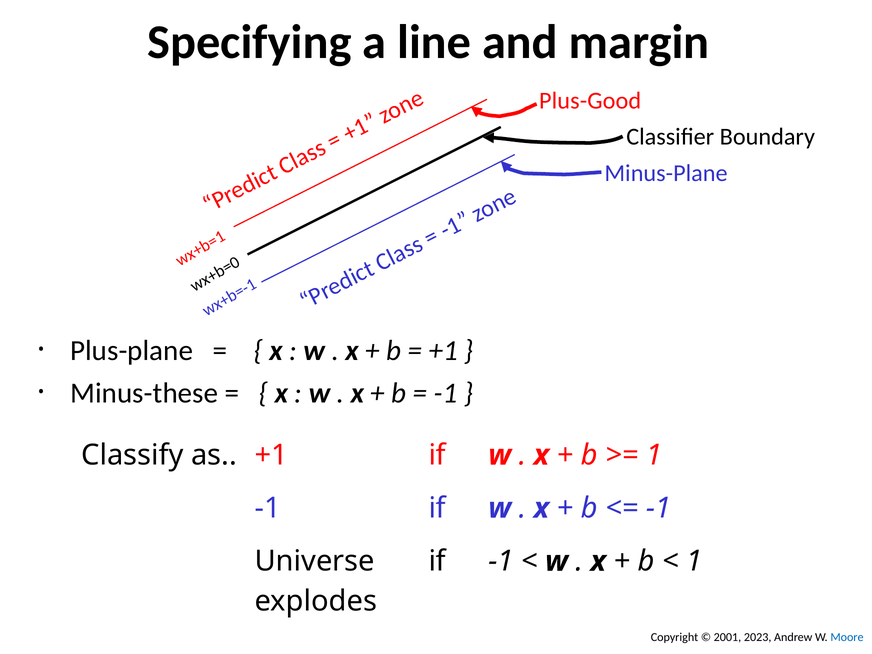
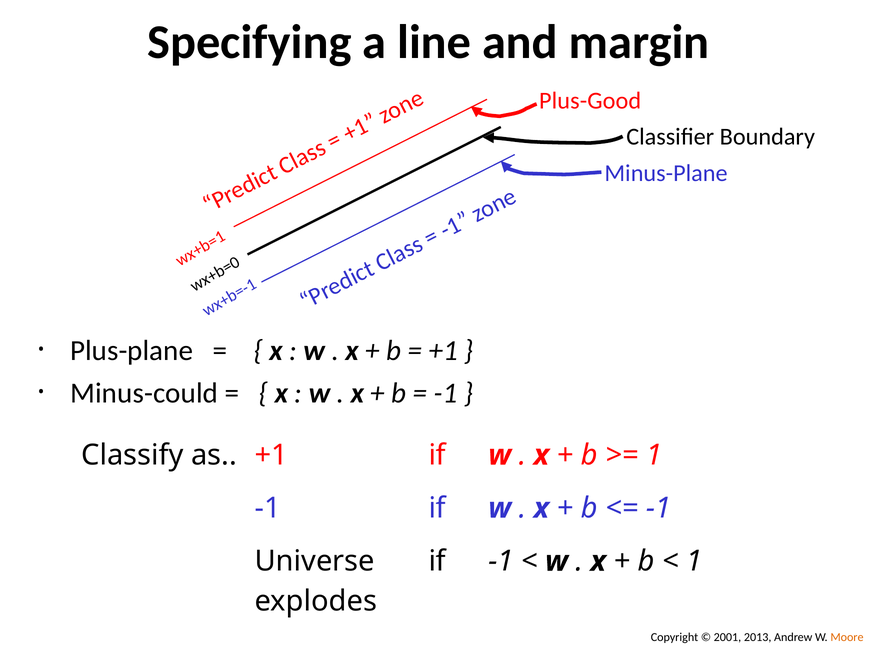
Minus-these: Minus-these -> Minus-could
2023: 2023 -> 2013
Moore colour: blue -> orange
